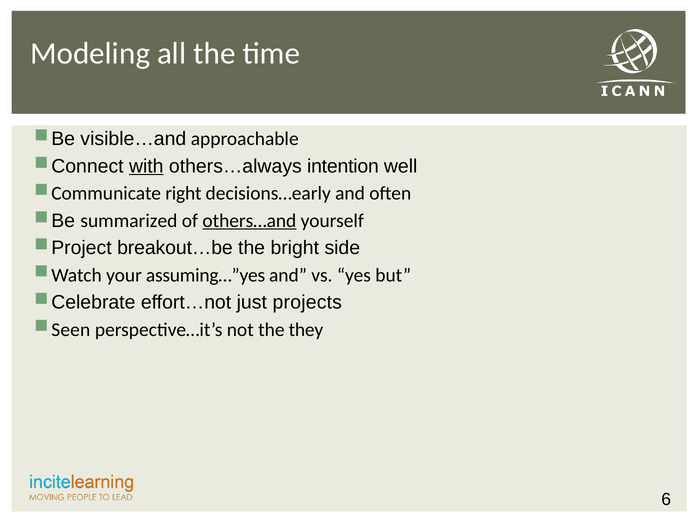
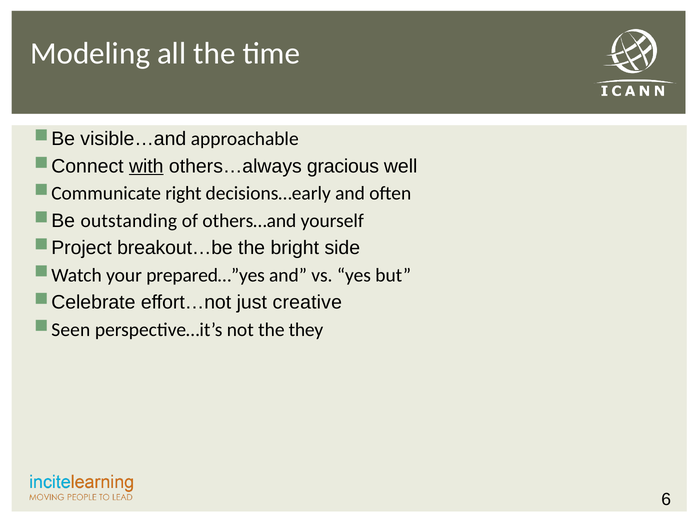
intention: intention -> gracious
summarized: summarized -> outstanding
others…and underline: present -> none
assuming…”yes: assuming…”yes -> prepared…”yes
projects: projects -> creative
